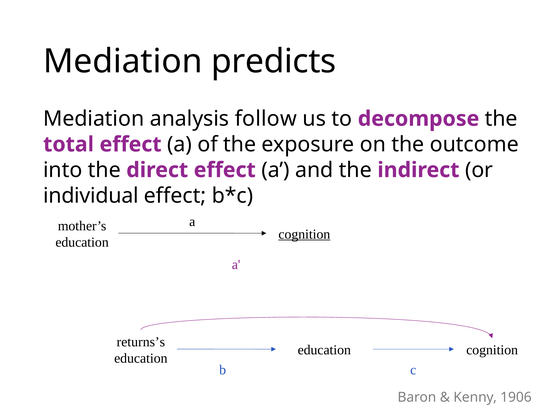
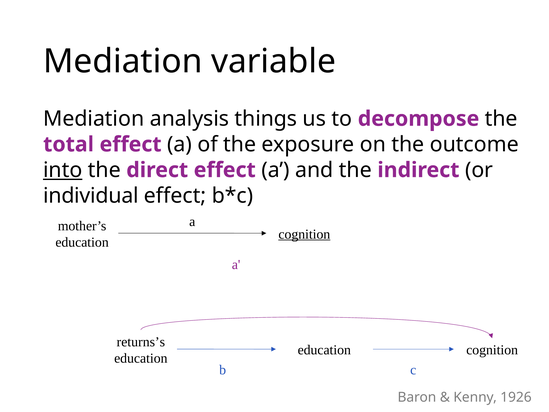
predicts: predicts -> variable
follow: follow -> things
into underline: none -> present
1906: 1906 -> 1926
